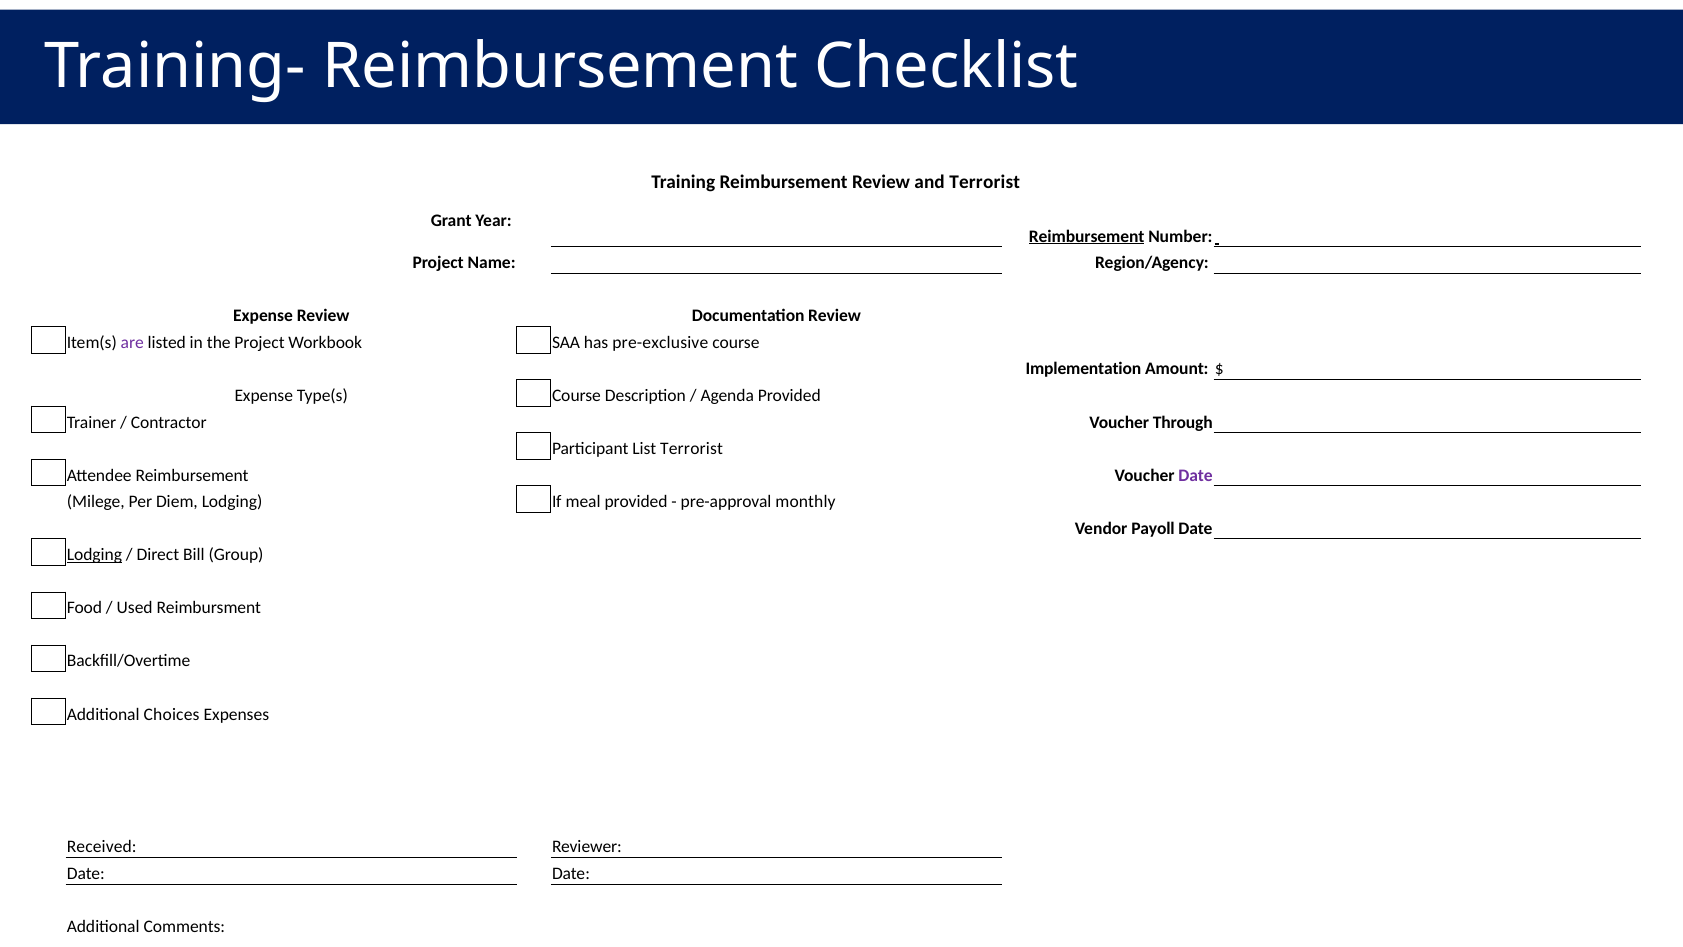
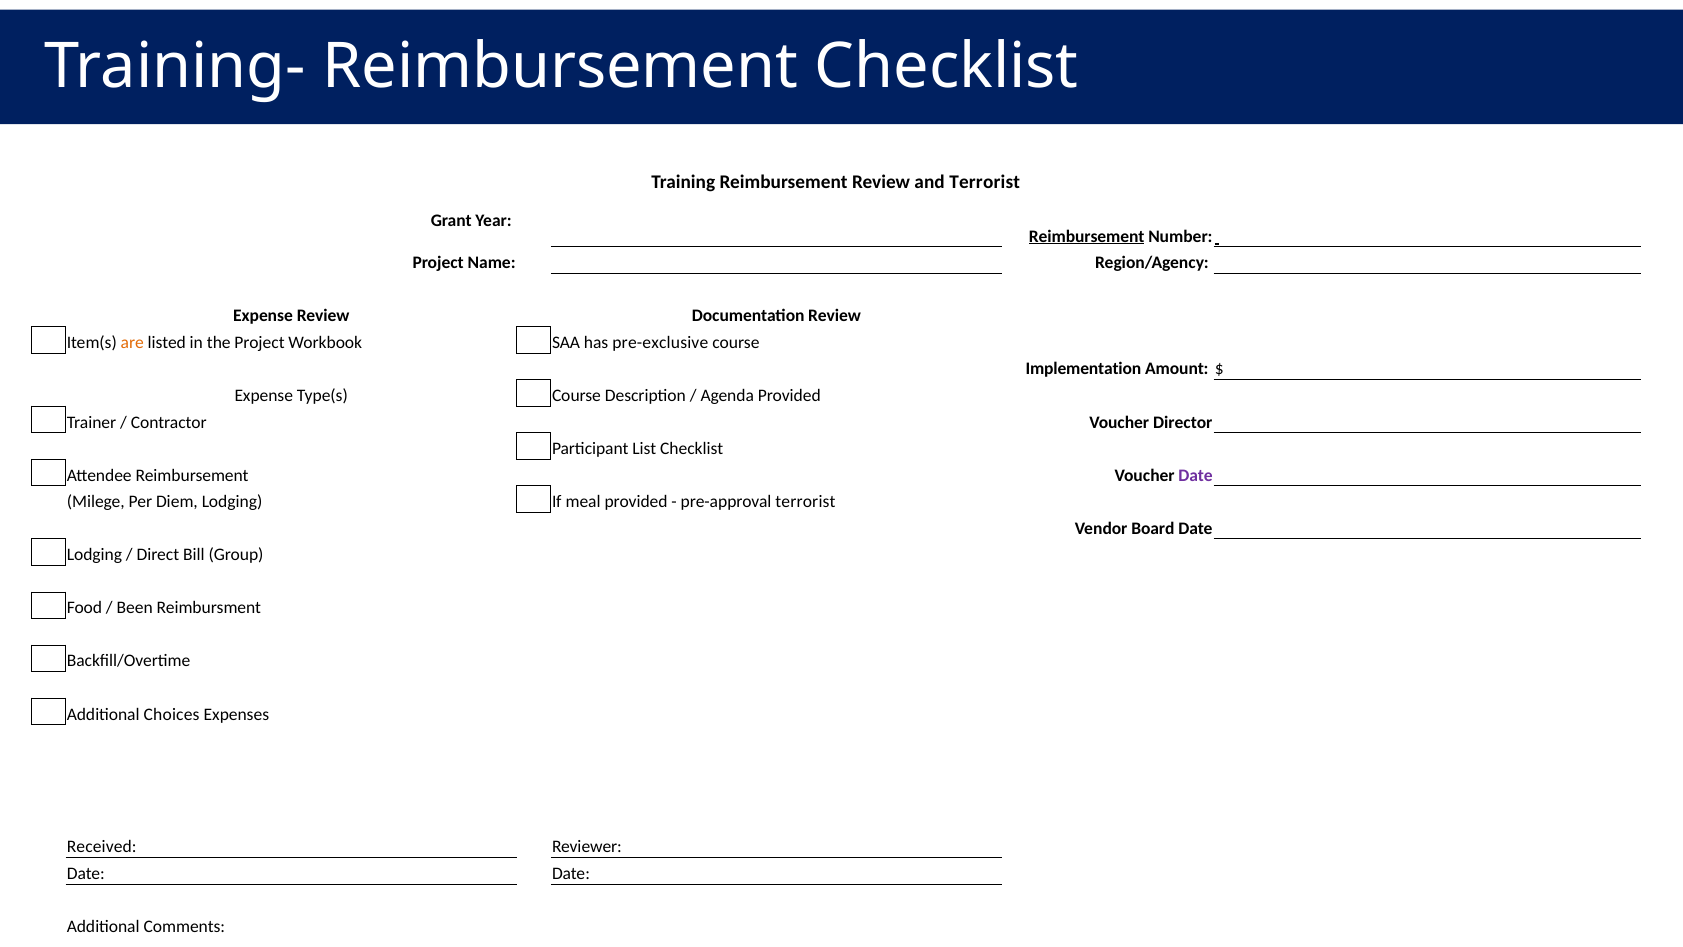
are colour: purple -> orange
Through: Through -> Director
List Terrorist: Terrorist -> Checklist
pre-approval monthly: monthly -> terrorist
Payoll: Payoll -> Board
Lodging at (94, 555) underline: present -> none
Used: Used -> Been
